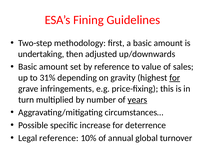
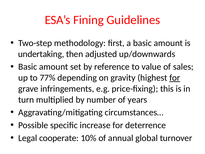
31%: 31% -> 77%
years underline: present -> none
Legal reference: reference -> cooperate
